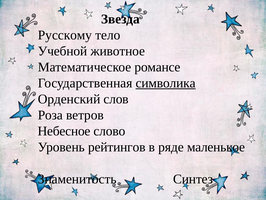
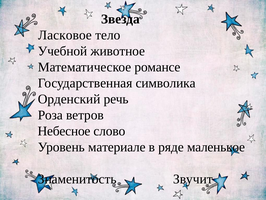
Русскому: Русскому -> Ласковое
символика underline: present -> none
слов: слов -> речь
рейтингов: рейтингов -> материале
Синтез: Синтез -> Звучит
